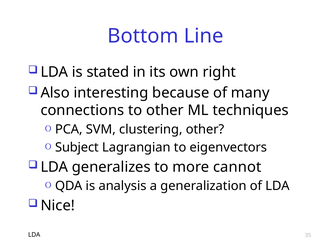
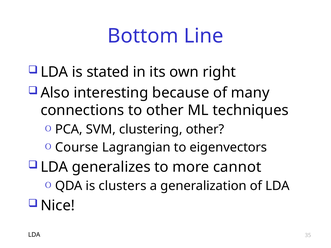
Subject: Subject -> Course
analysis: analysis -> clusters
